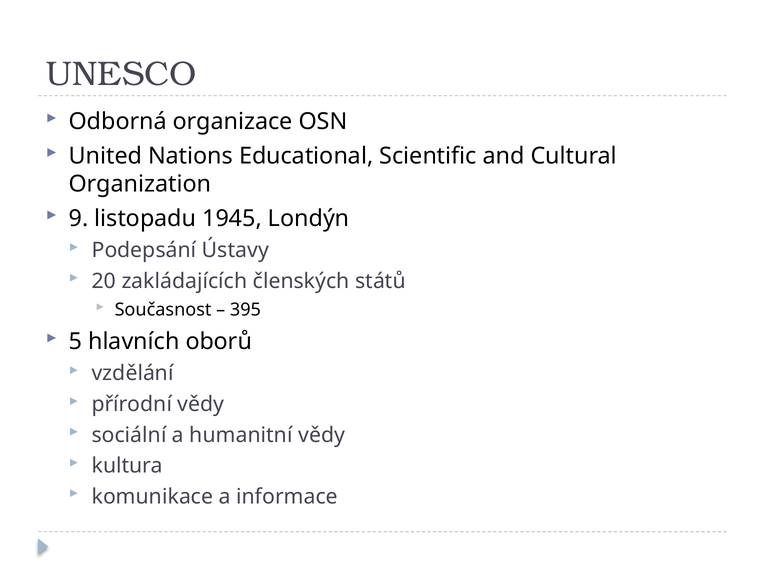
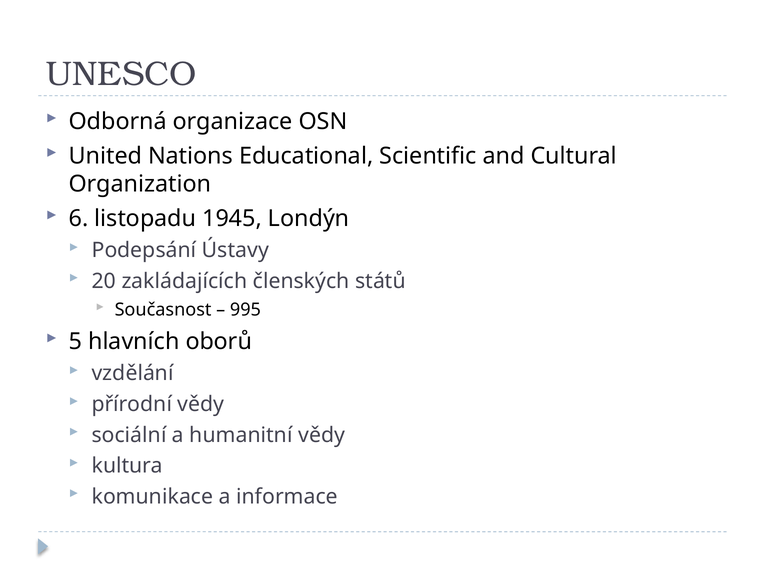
9: 9 -> 6
395: 395 -> 995
